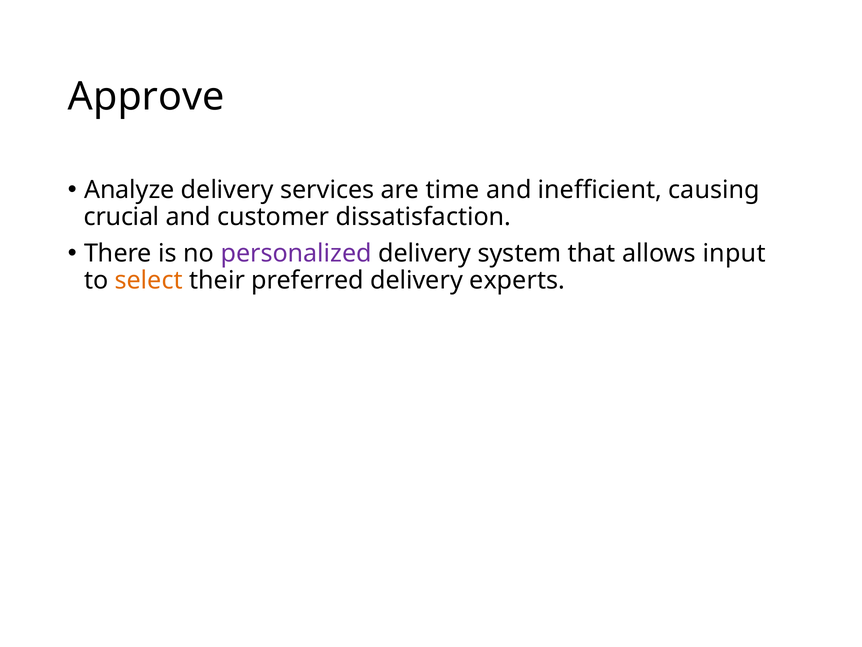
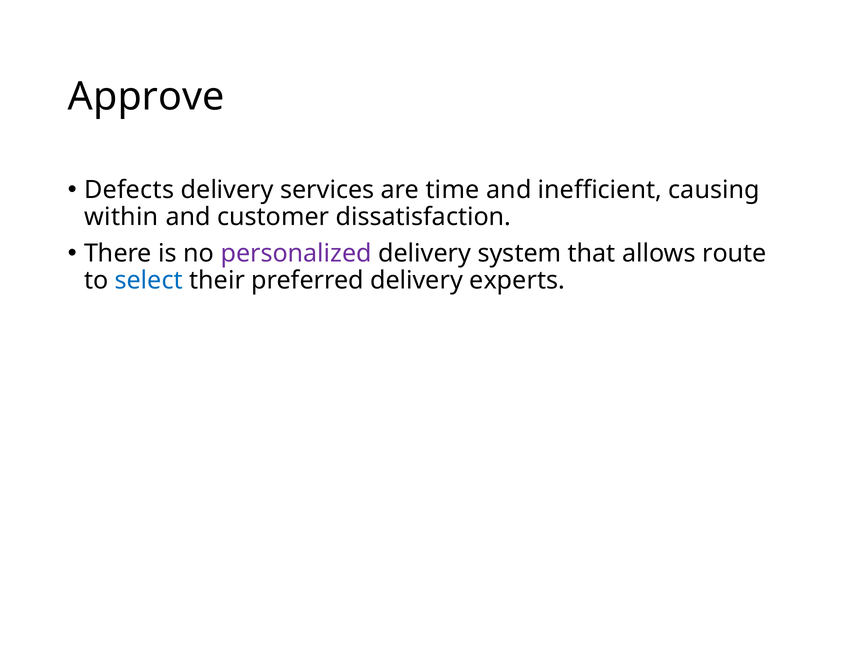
Analyze: Analyze -> Defects
crucial: crucial -> within
input: input -> route
select colour: orange -> blue
